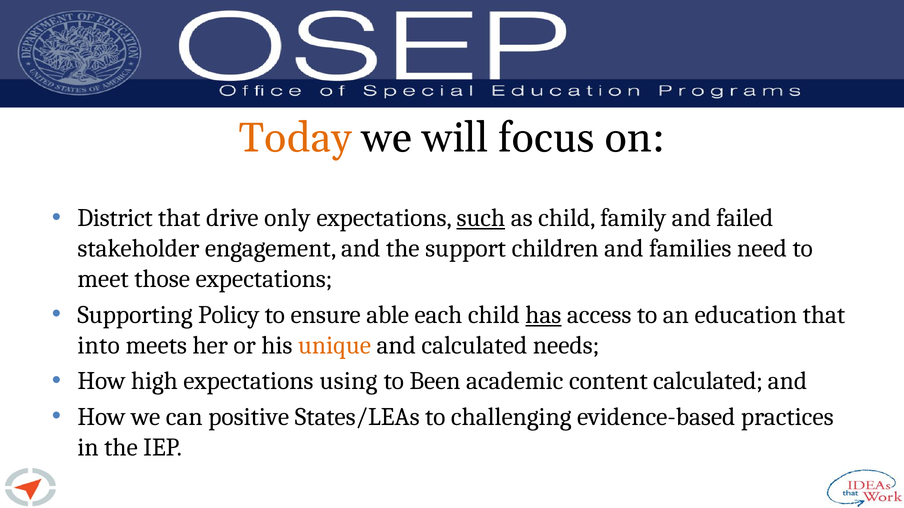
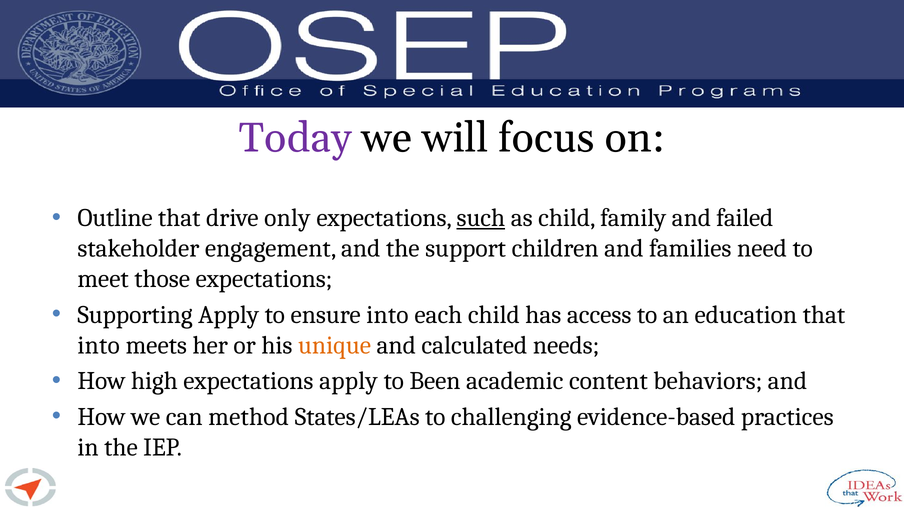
Today colour: orange -> purple
District: District -> Outline
Supporting Policy: Policy -> Apply
ensure able: able -> into
has underline: present -> none
expectations using: using -> apply
content calculated: calculated -> behaviors
positive: positive -> method
